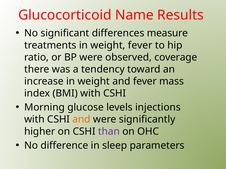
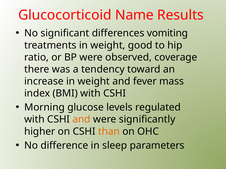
measure: measure -> vomiting
weight fever: fever -> good
injections: injections -> regulated
than colour: purple -> orange
